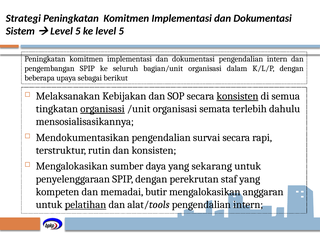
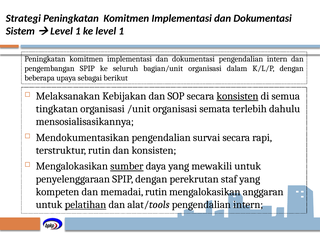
5 at (78, 31): 5 -> 1
ke level 5: 5 -> 1
organisasi at (102, 109) underline: present -> none
sumber underline: none -> present
sekarang: sekarang -> mewakili
memadai butir: butir -> rutin
